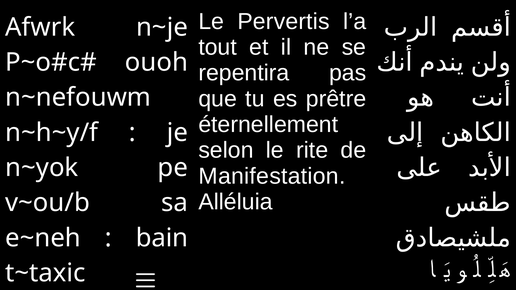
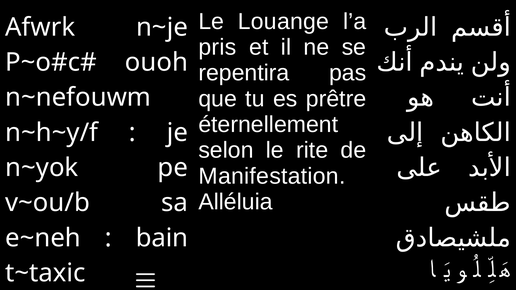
Pervertis: Pervertis -> Louange
tout: tout -> pris
